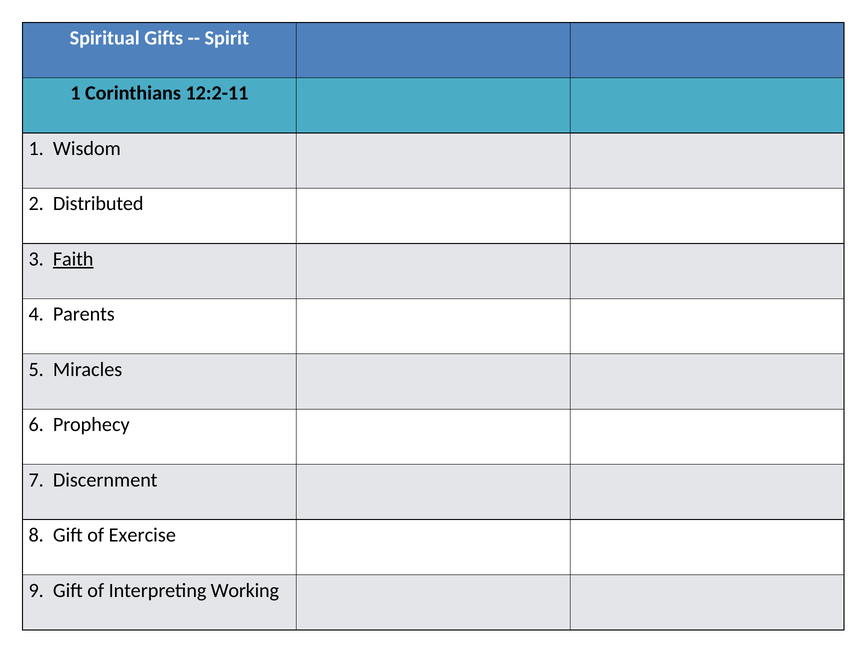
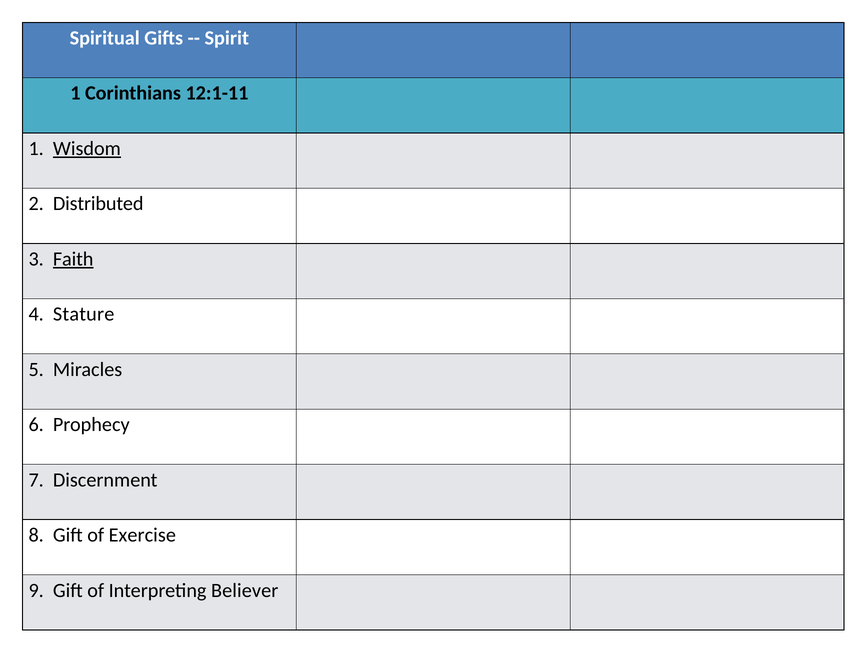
12:2-11: 12:2-11 -> 12:1-11
Wisdom underline: none -> present
Parents: Parents -> Stature
Working: Working -> Believer
